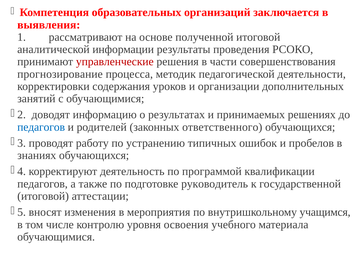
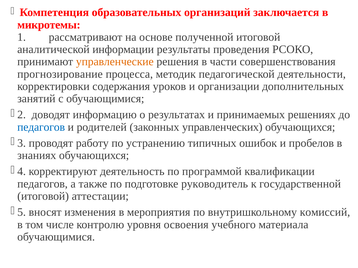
выявления: выявления -> микротемы
управленческие colour: red -> orange
ответственного: ответственного -> управленческих
учащимся: учащимся -> комиссий
